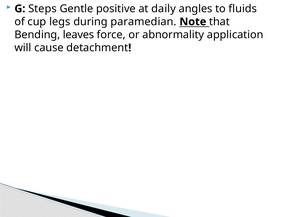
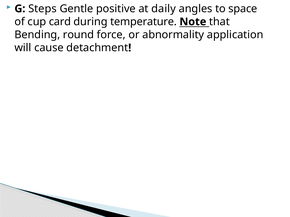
fluids: fluids -> space
legs: legs -> card
paramedian: paramedian -> temperature
leaves: leaves -> round
